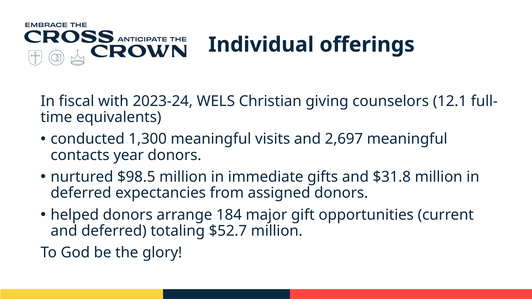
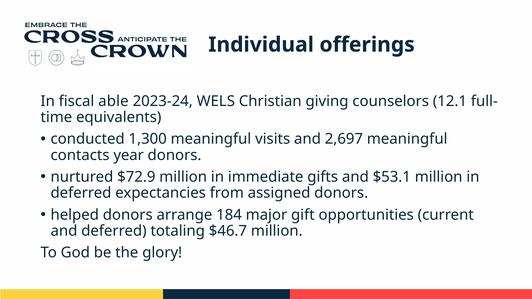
with: with -> able
$98.5: $98.5 -> $72.9
$31.8: $31.8 -> $53.1
$52.7: $52.7 -> $46.7
